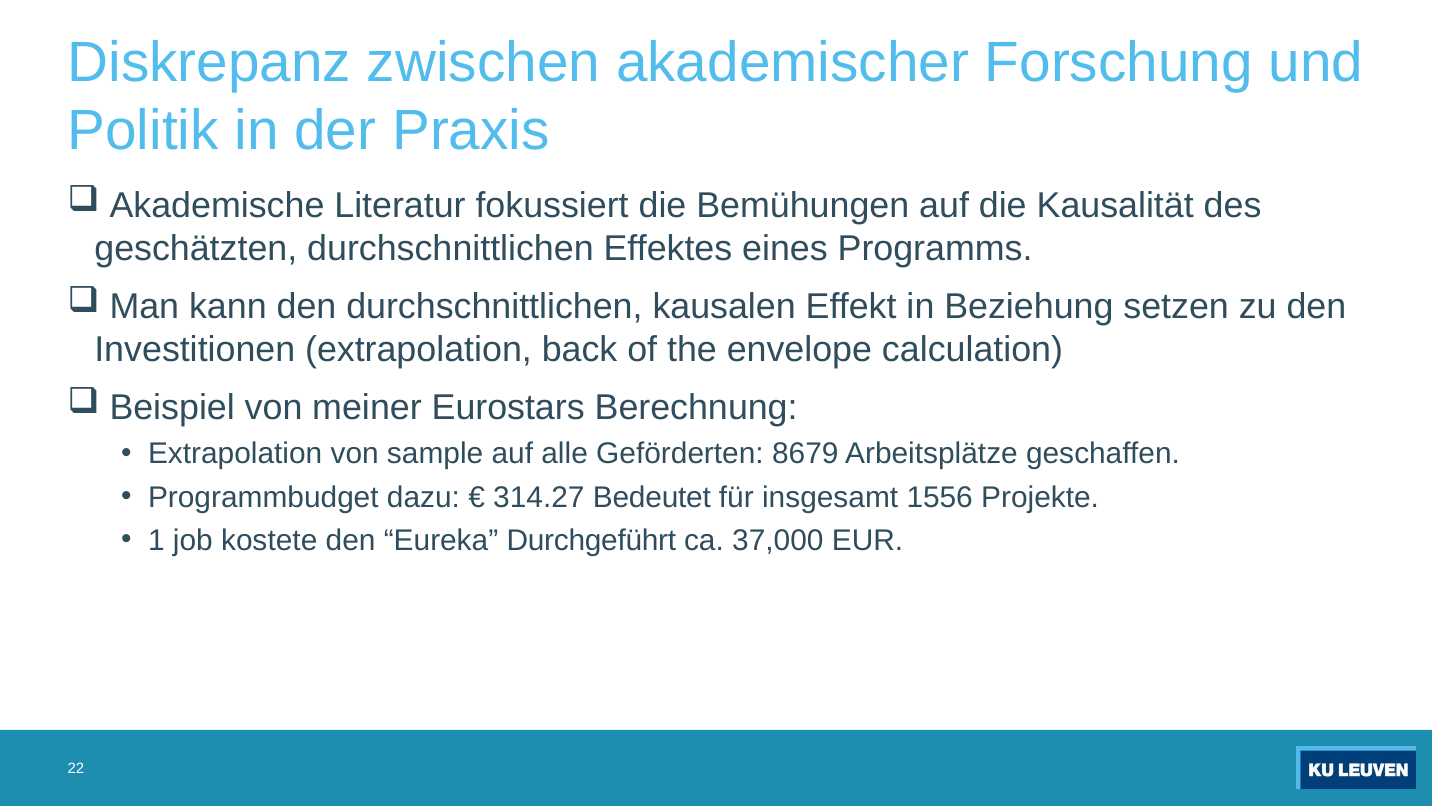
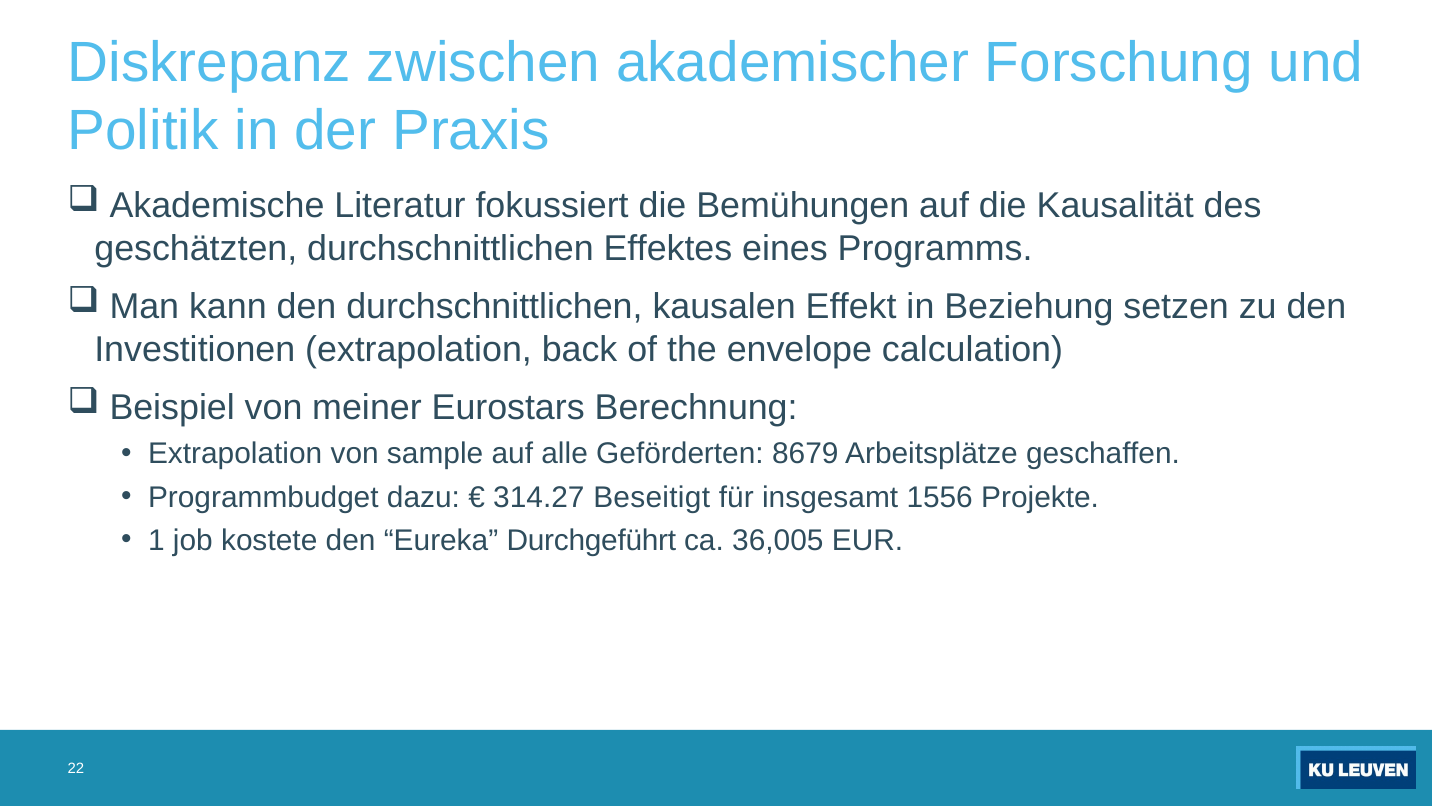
Bedeutet: Bedeutet -> Beseitigt
37,000: 37,000 -> 36,005
